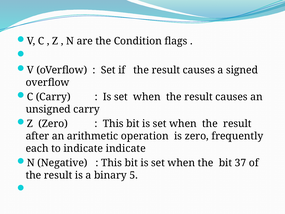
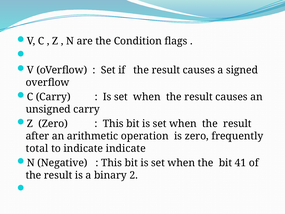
each: each -> total
37: 37 -> 41
5: 5 -> 2
